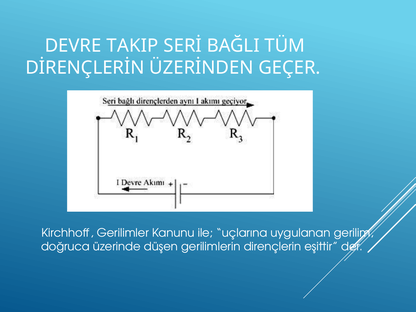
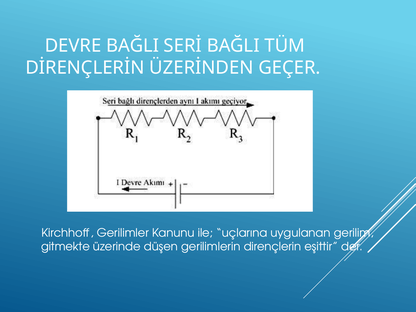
DEVRE TAKIP: TAKIP -> BAĞLI
doğruca: doğruca -> gitmekte
